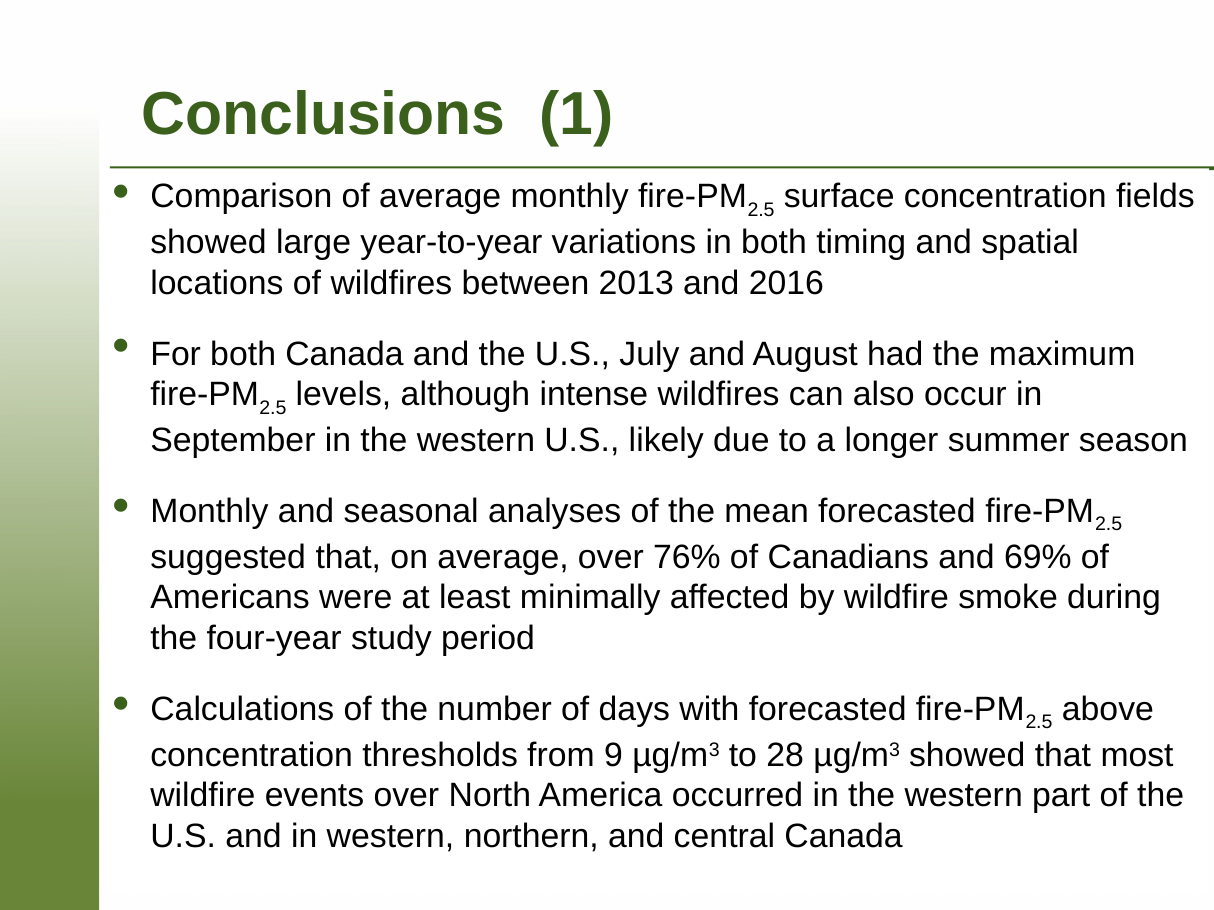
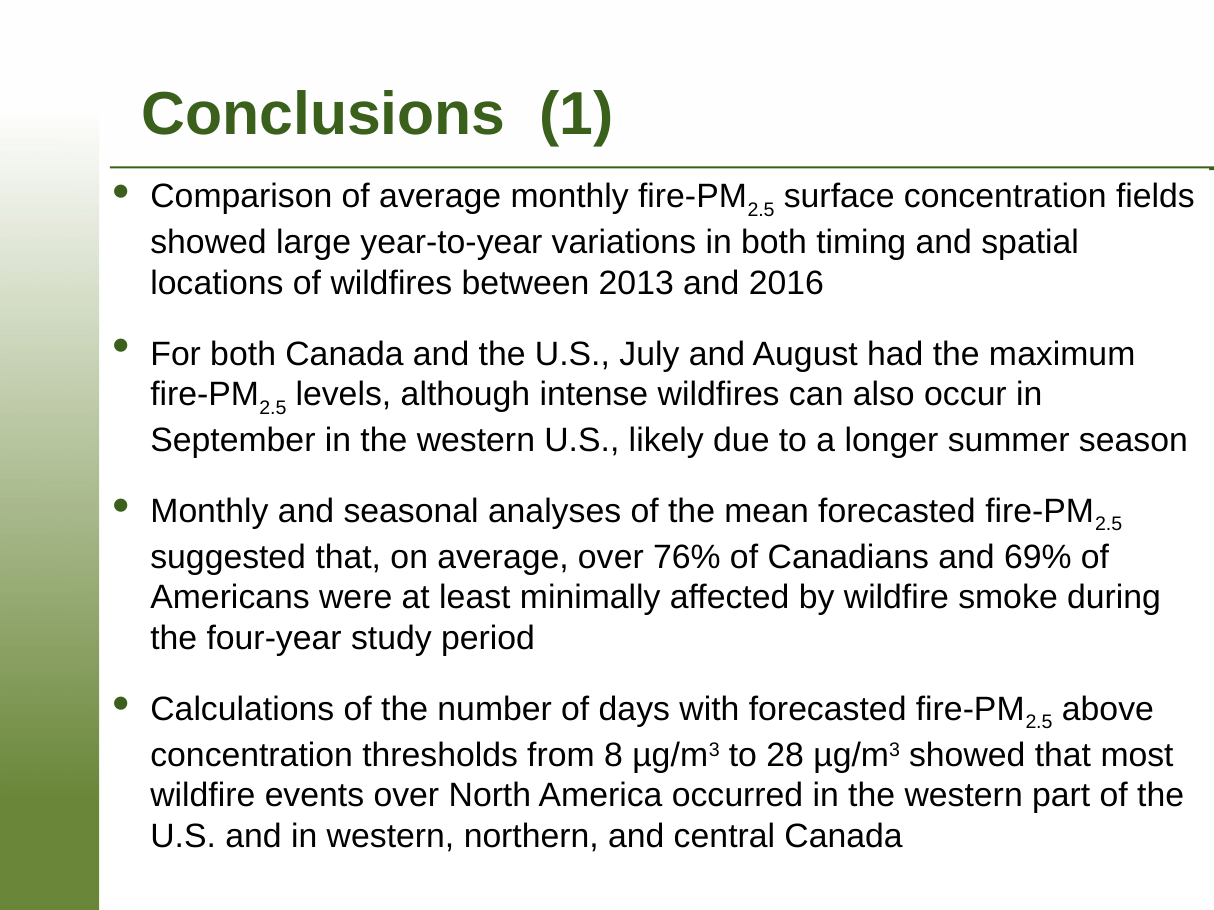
9: 9 -> 8
